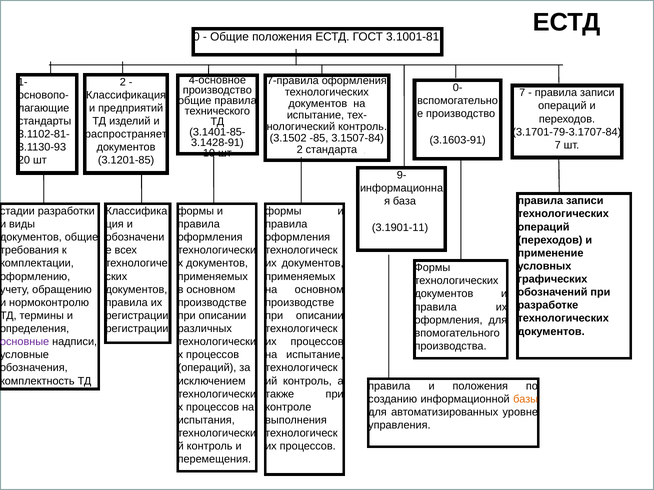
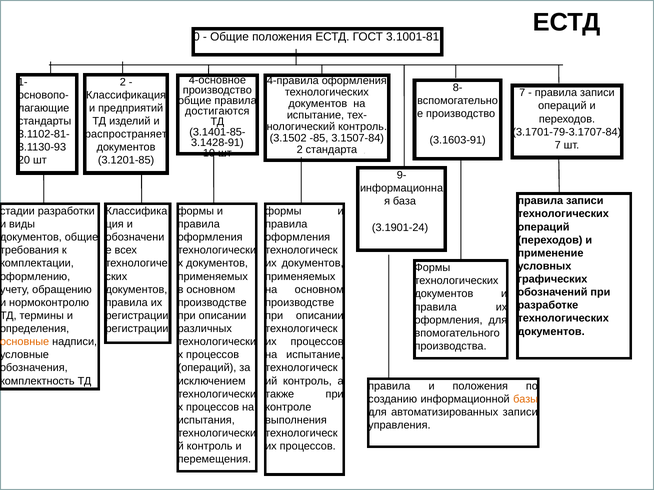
7-правила: 7-правила -> 4-правила
0-: 0- -> 8-
технического: технического -> достигаются
3.1901-11: 3.1901-11 -> 3.1901-24
основные colour: purple -> orange
автоматизированных уровне: уровне -> записи
